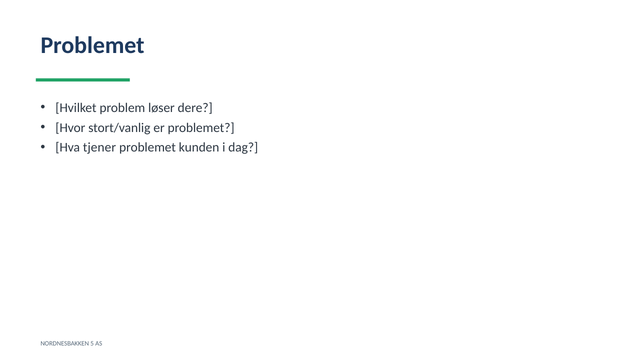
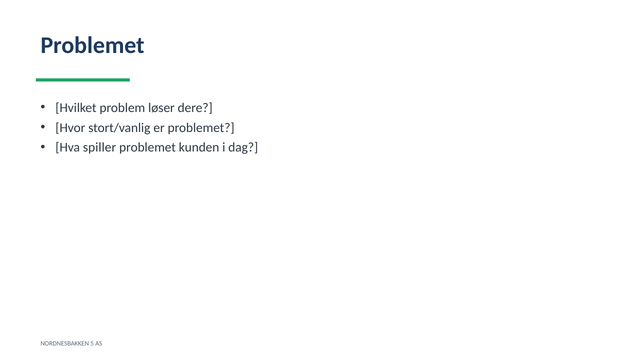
tjener: tjener -> spiller
